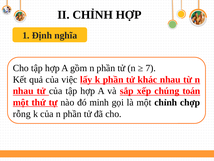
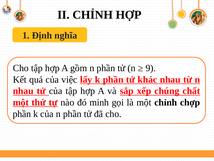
7: 7 -> 9
toán: toán -> chất
rỗng at (22, 114): rỗng -> phần
